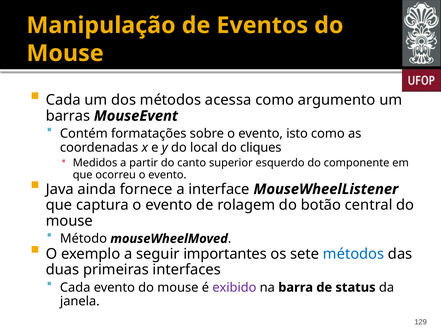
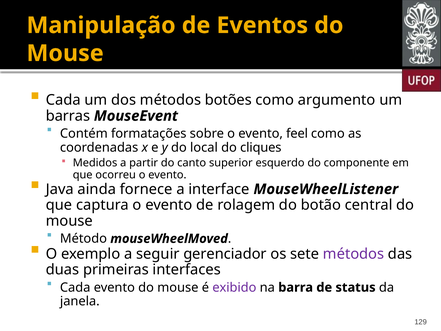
acessa: acessa -> botões
isto: isto -> feel
importantes: importantes -> gerenciador
métodos at (354, 254) colour: blue -> purple
